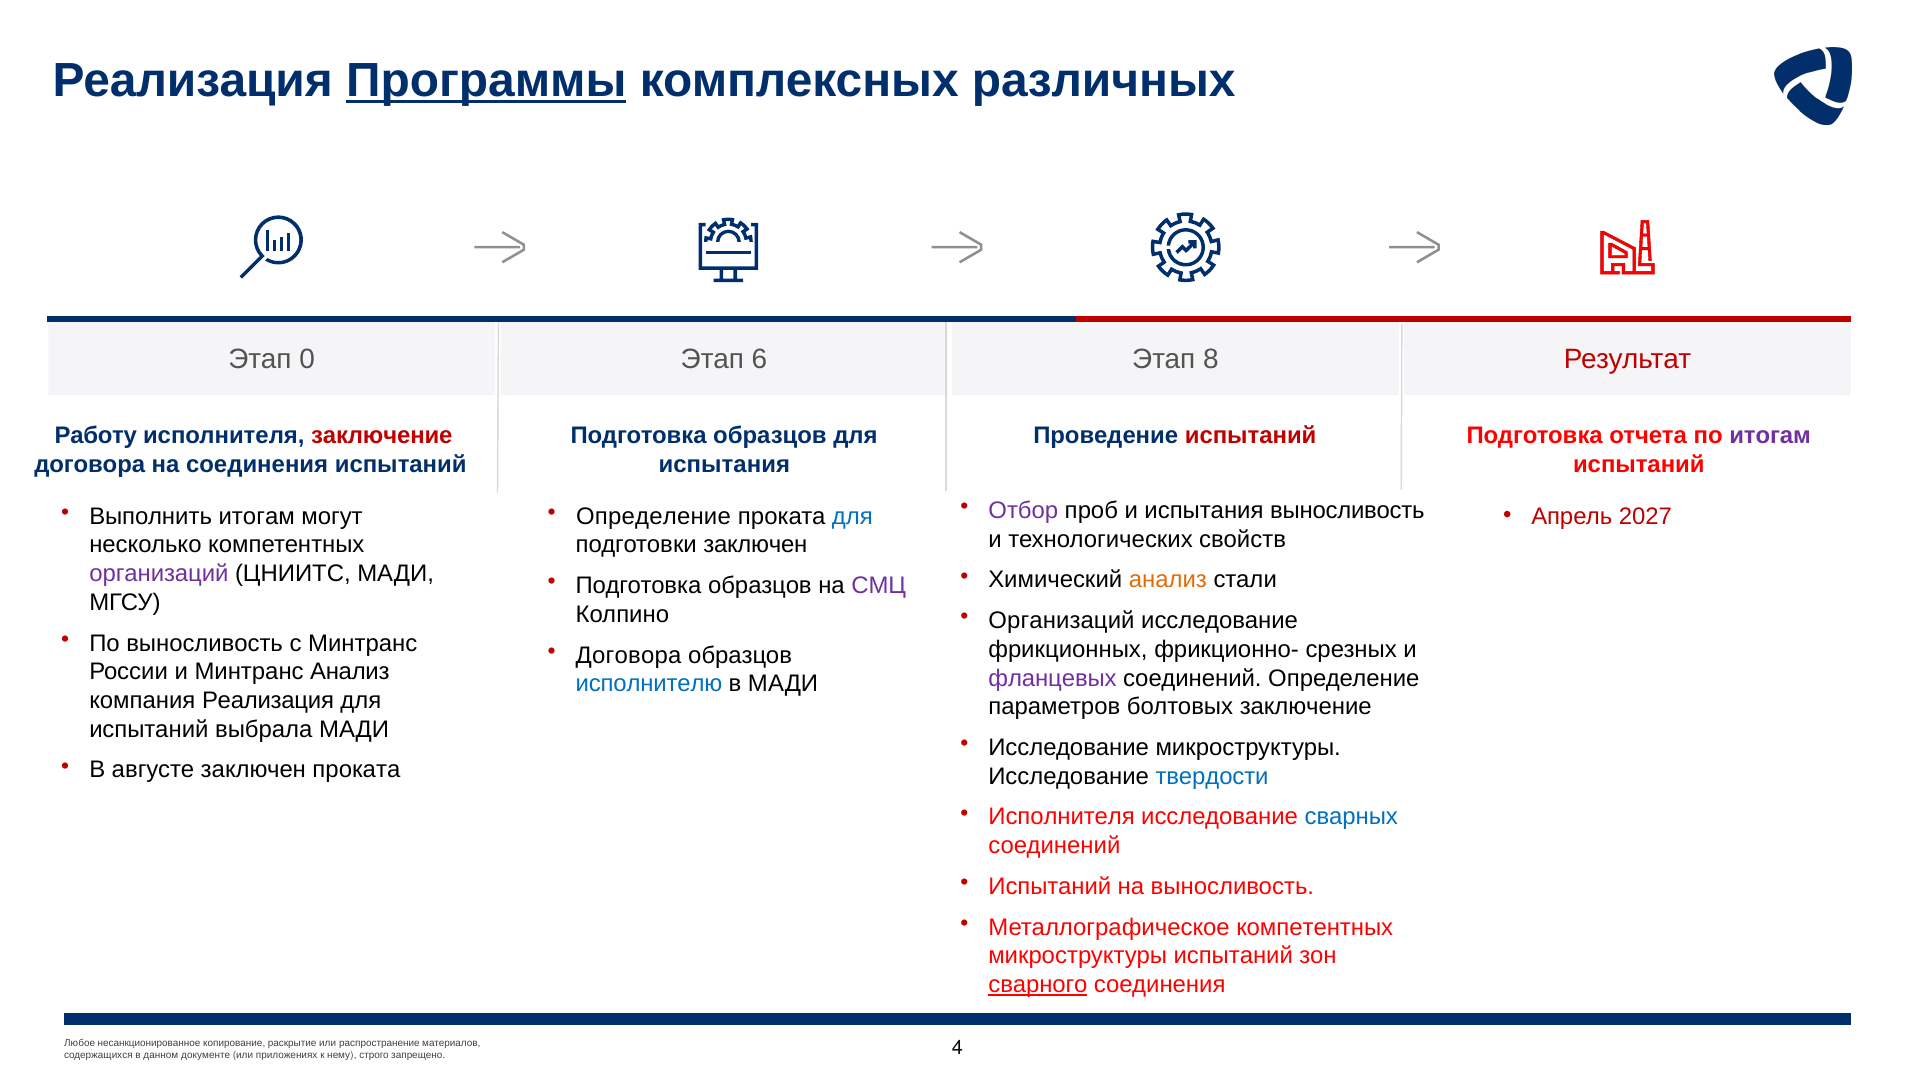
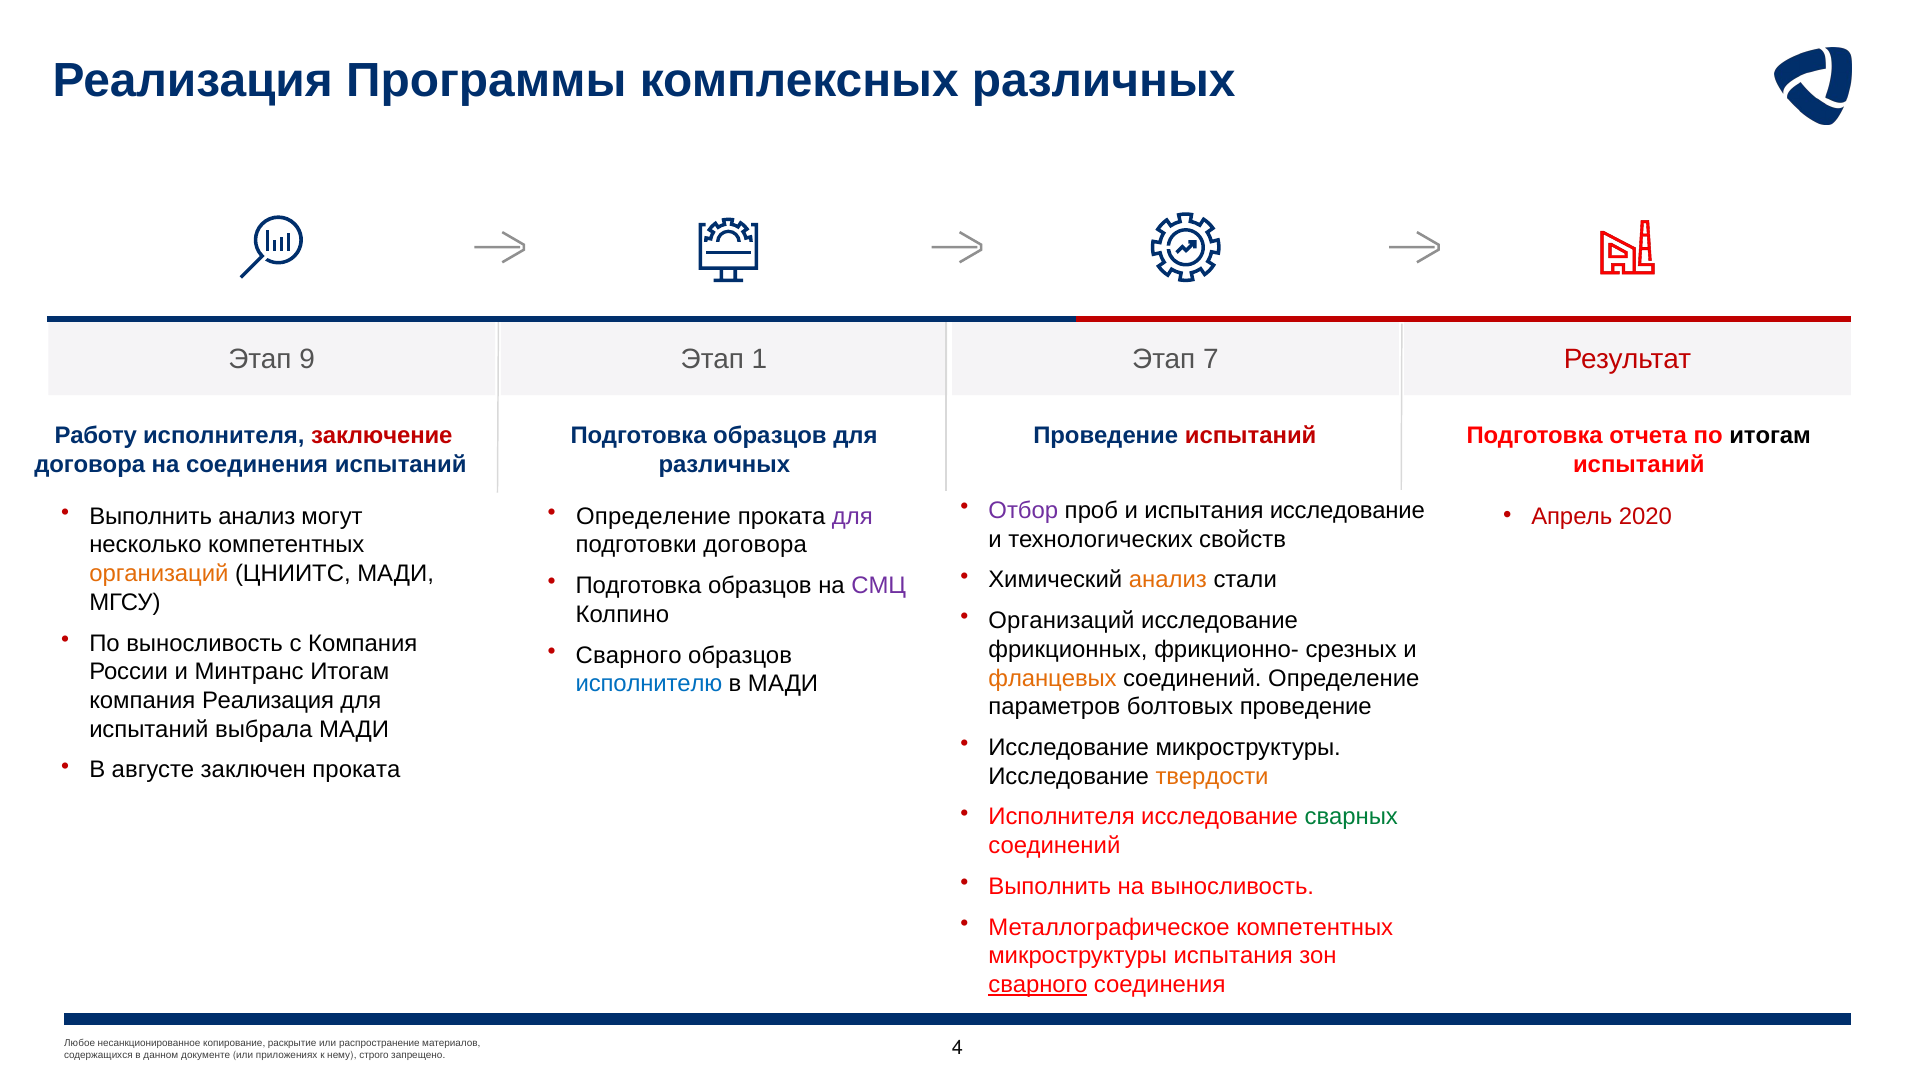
Программы underline: present -> none
0: 0 -> 9
6: 6 -> 1
8: 8 -> 7
итогам at (1770, 436) colour: purple -> black
испытания at (724, 465): испытания -> различных
испытания выносливость: выносливость -> исследование
Выполнить итогам: итогам -> анализ
для at (852, 516) colour: blue -> purple
2027: 2027 -> 2020
подготовки заключен: заключен -> договора
организаций at (159, 574) colour: purple -> orange
с Минтранс: Минтранс -> Компания
Договора at (629, 655): Договора -> Сварного
Минтранс Анализ: Анализ -> Итогам
фланцевых colour: purple -> orange
болтовых заключение: заключение -> проведение
твердости colour: blue -> orange
сварных colour: blue -> green
Испытаний at (1050, 887): Испытаний -> Выполнить
микроструктуры испытаний: испытаний -> испытания
